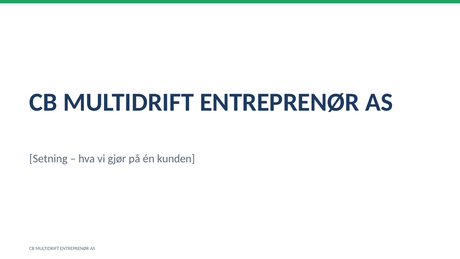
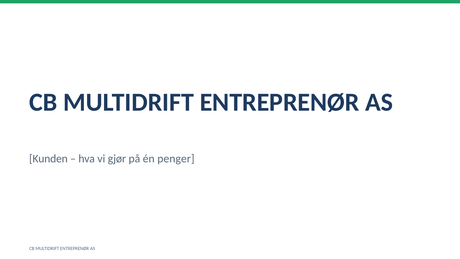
Setning: Setning -> Kunden
kunden: kunden -> penger
